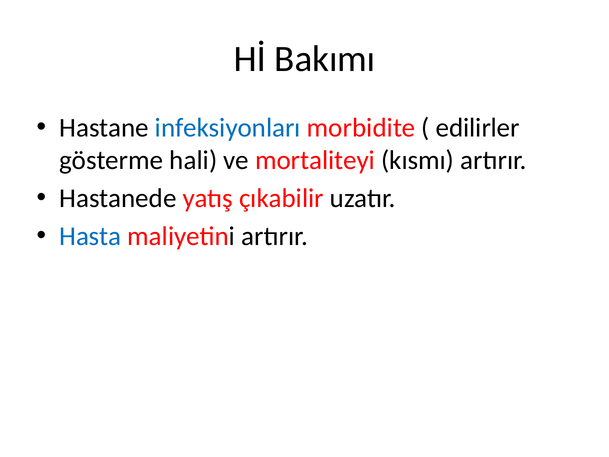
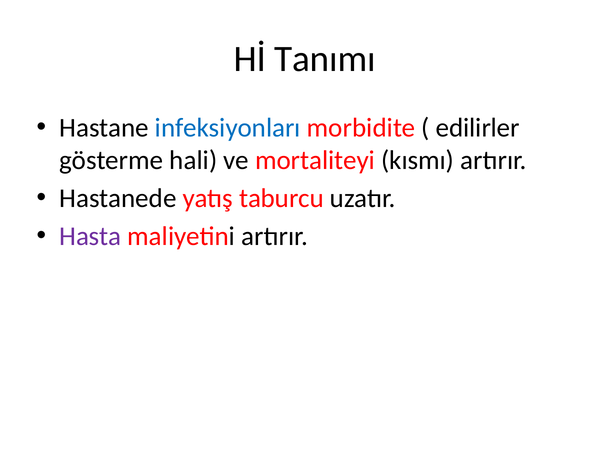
Bakımı: Bakımı -> Tanımı
çıkabilir: çıkabilir -> taburcu
Hasta colour: blue -> purple
